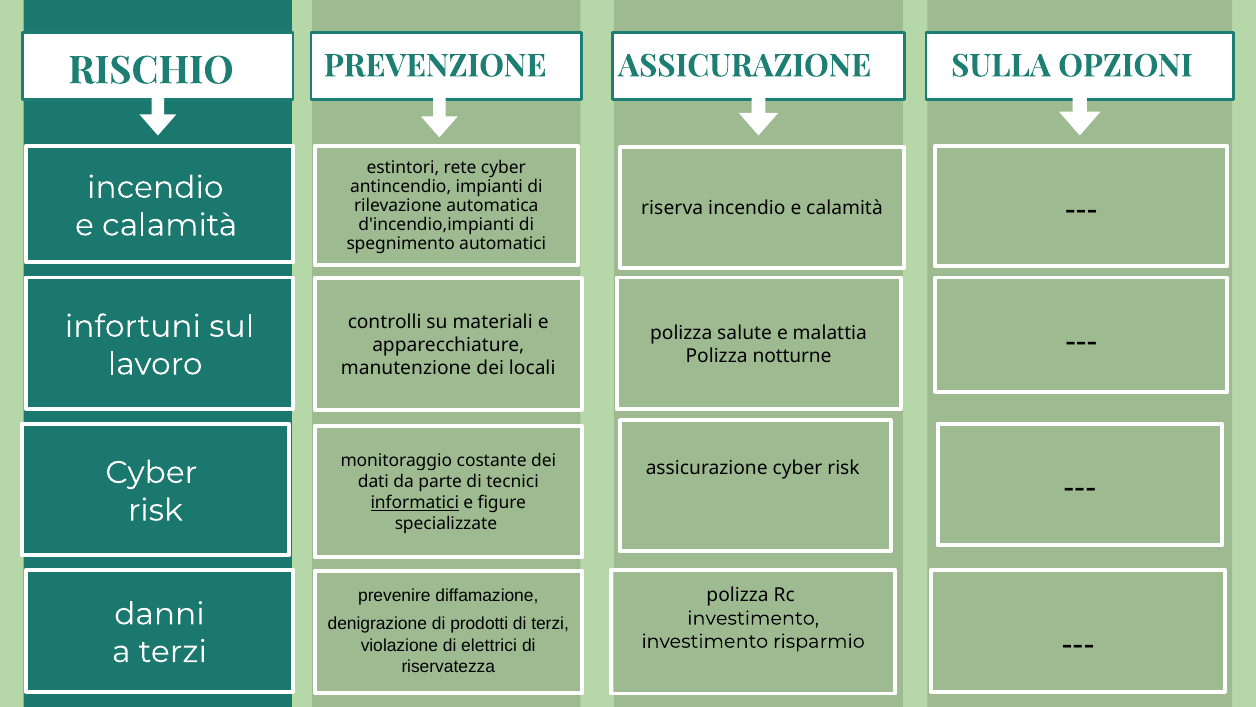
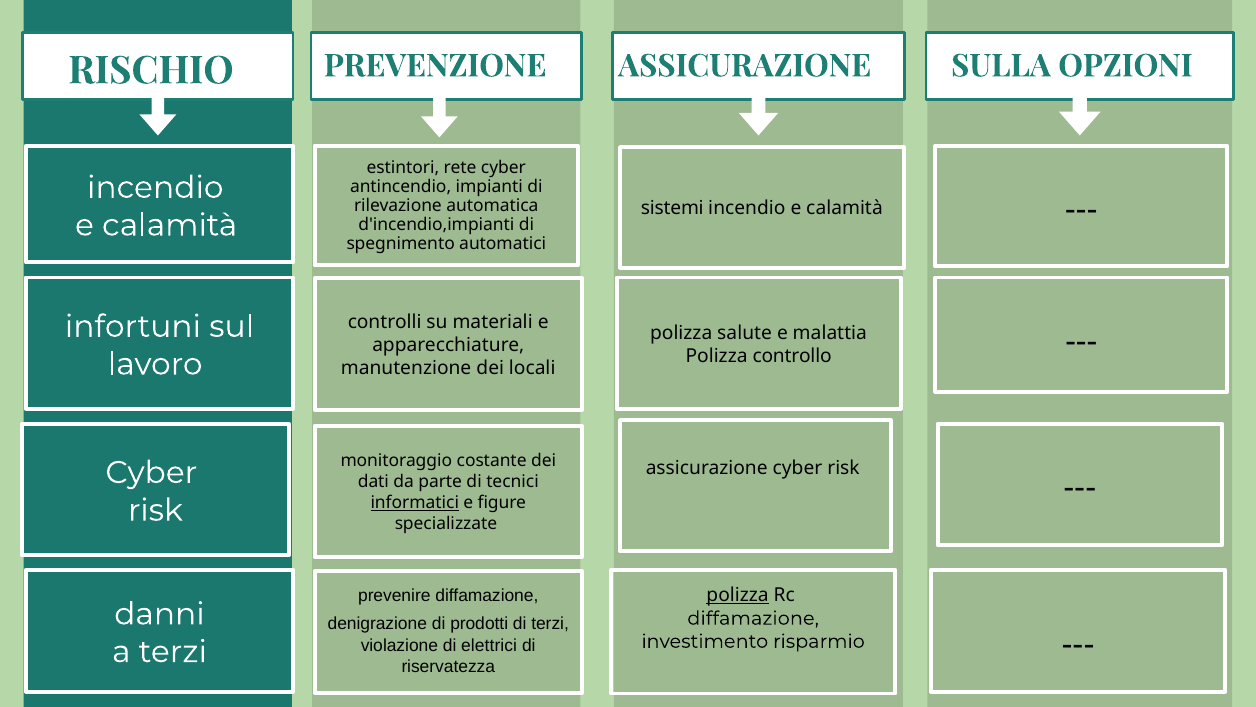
riserva: riserva -> sistemi
notturne: notturne -> controllo
polizza at (738, 595) underline: none -> present
investimento at (753, 618): investimento -> diffamazione
